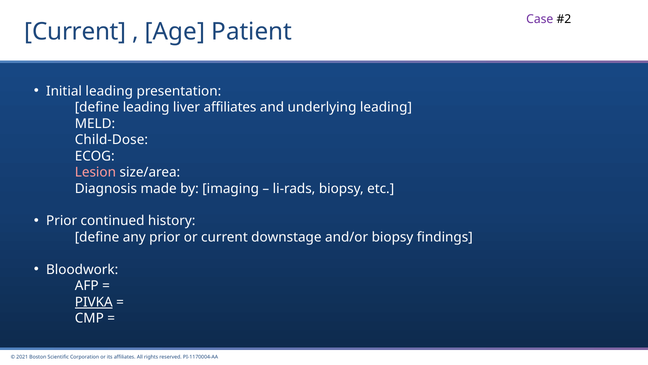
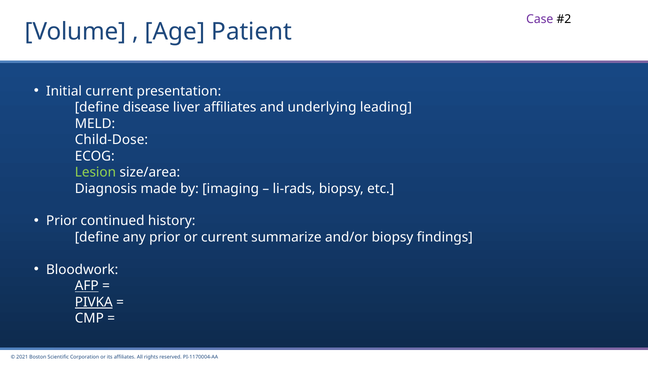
Current at (75, 32): Current -> Volume
Initial leading: leading -> current
define leading: leading -> disease
Lesion colour: pink -> light green
downstage: downstage -> summarize
AFP underline: none -> present
